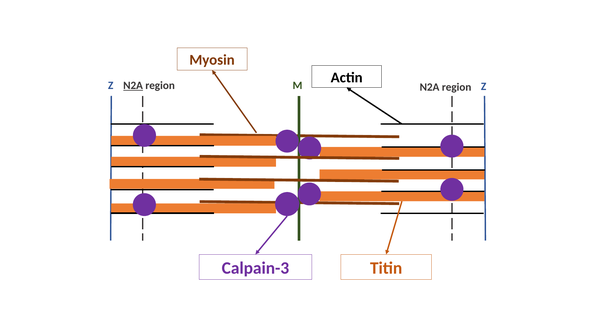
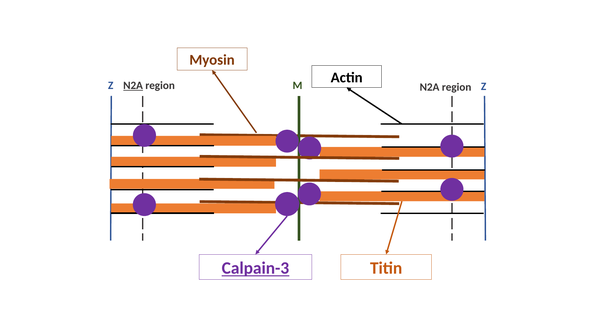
Calpain-3 underline: none -> present
